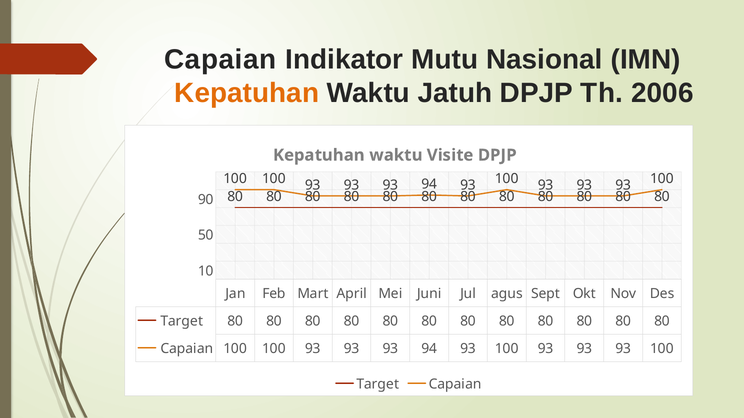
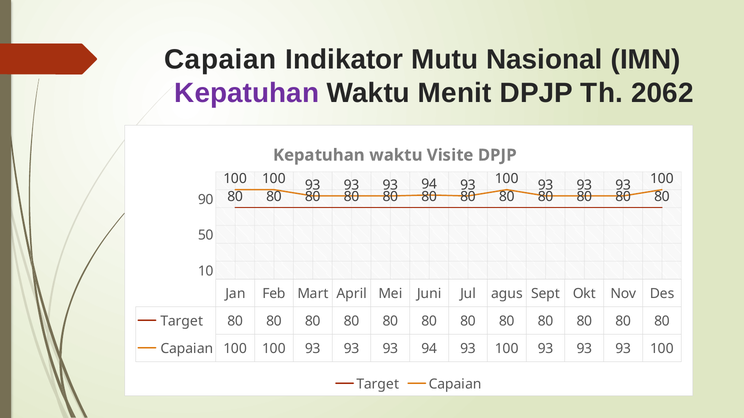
Kepatuhan at (247, 93) colour: orange -> purple
Jatuh: Jatuh -> Menit
2006: 2006 -> 2062
